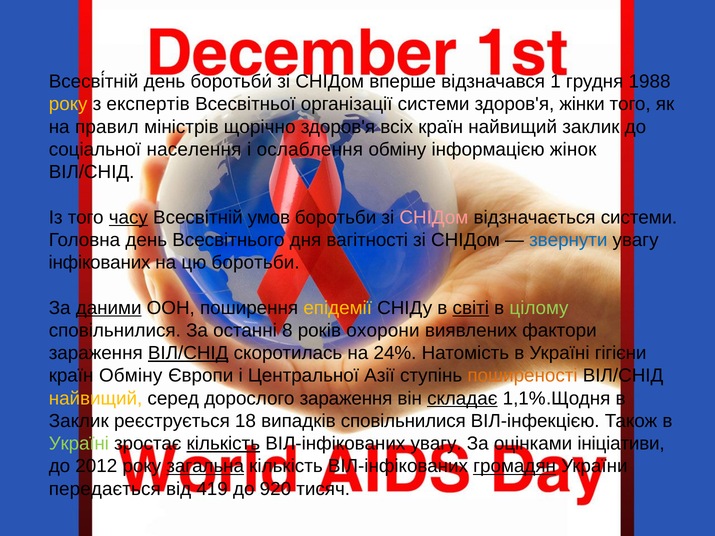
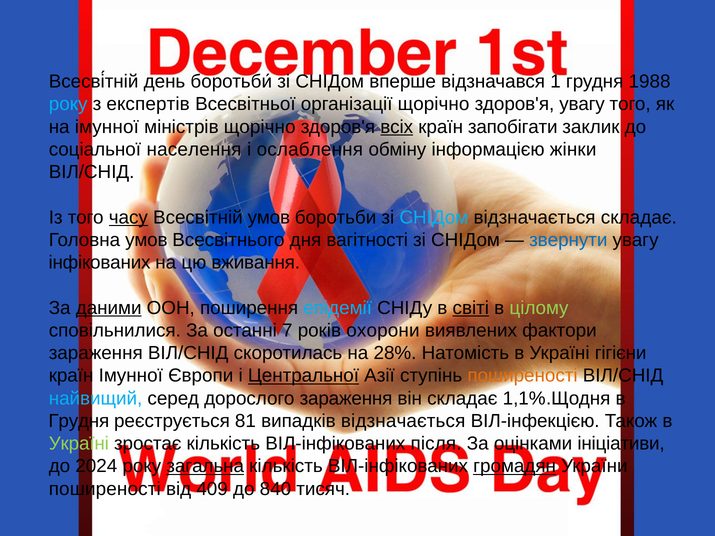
року at (68, 104) colour: yellow -> light blue
організації системи: системи -> щорічно
здоров'я жінки: жінки -> увагу
на правил: правил -> імунної
всіх underline: none -> present
країн найвищий: найвищий -> запобігати
жінок: жінок -> жінки
СНІДом at (434, 217) colour: pink -> light blue
відзначається системи: системи -> складає
Головна день: день -> умов
цю боротьби: боротьби -> вживання
епідемії colour: yellow -> light blue
8: 8 -> 7
ВІЛ/СНІД at (188, 353) underline: present -> none
24%: 24% -> 28%
країн Обміну: Обміну -> Імунної
Центральної underline: none -> present
найвищий at (96, 399) colour: yellow -> light blue
складає at (462, 399) underline: present -> none
Заклик at (79, 421): Заклик -> Грудня
18: 18 -> 81
випадків сповільнилися: сповільнилися -> відзначається
кількість at (223, 444) underline: present -> none
ВІЛ-інфікованих увагу: увагу -> після
2012: 2012 -> 2024
передається at (105, 489): передається -> поширеності
419: 419 -> 409
920: 920 -> 840
